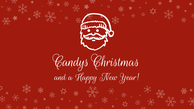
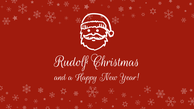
Candys: Candys -> Rudolf
